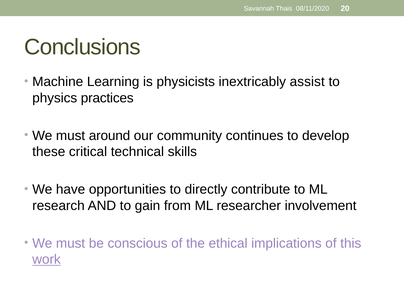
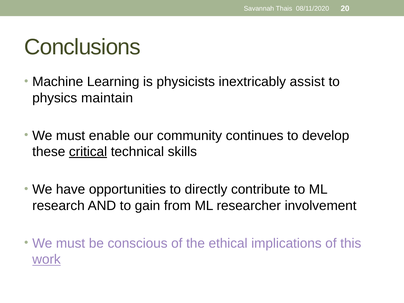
practices: practices -> maintain
around: around -> enable
critical underline: none -> present
